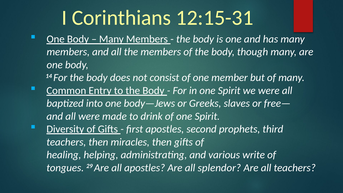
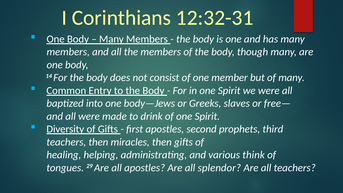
12:15-31: 12:15-31 -> 12:32-31
write: write -> think
